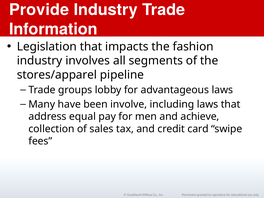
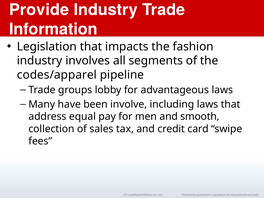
stores/apparel: stores/apparel -> codes/apparel
achieve: achieve -> smooth
